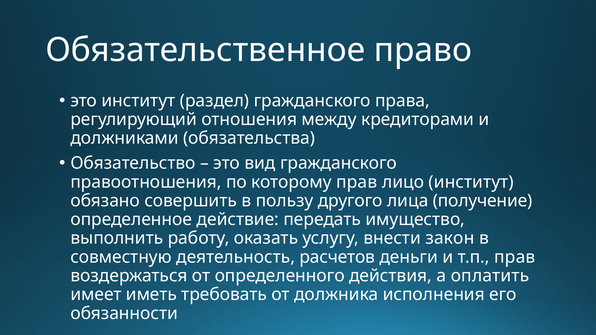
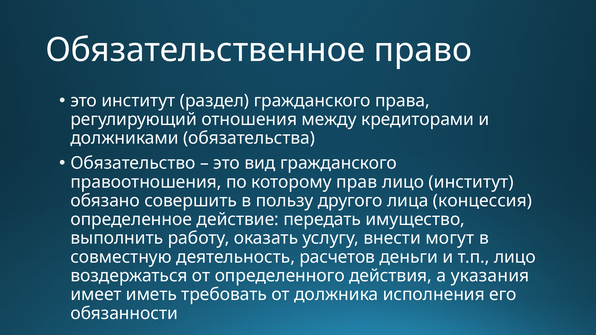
получение: получение -> концессия
закон: закон -> могут
т.п прав: прав -> лицо
оплатить: оплатить -> указания
